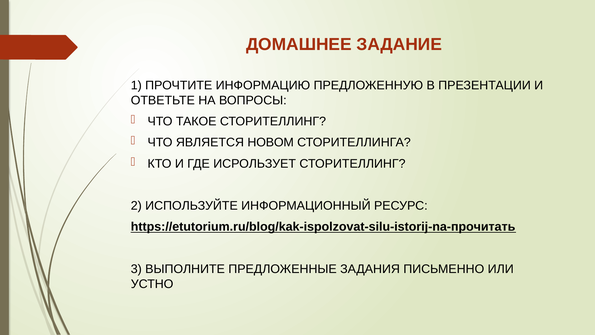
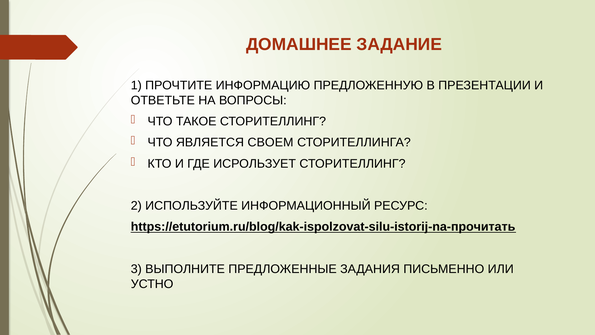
НОВОМ: НОВОМ -> СВОЕМ
